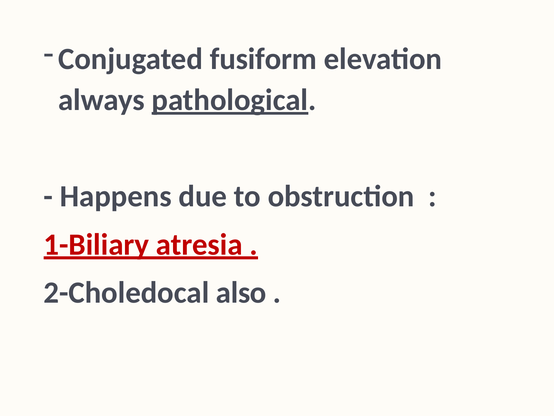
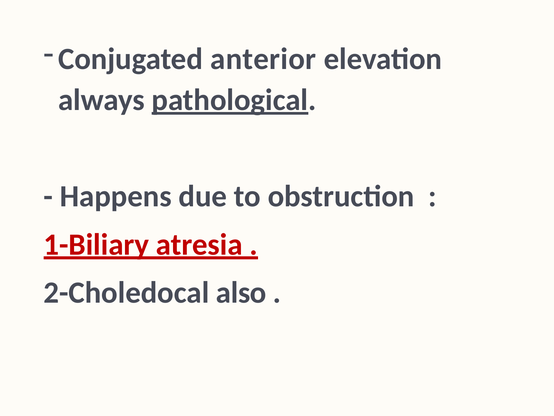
fusiform: fusiform -> anterior
